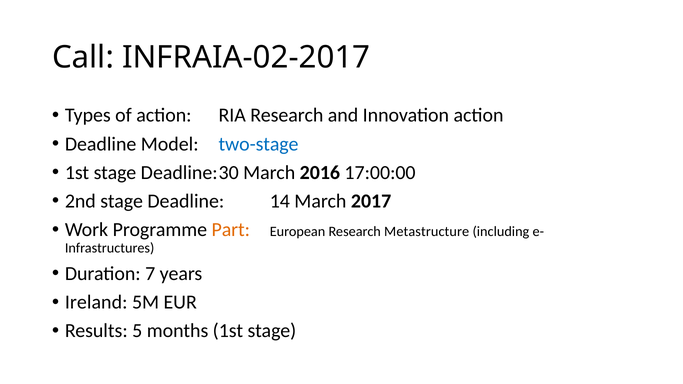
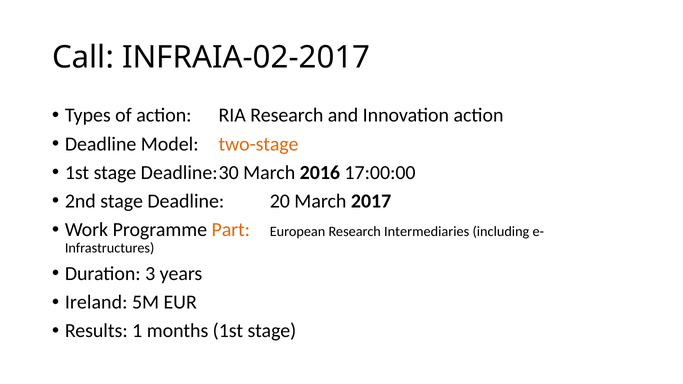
two-stage colour: blue -> orange
14: 14 -> 20
Metastructure: Metastructure -> Intermediaries
7: 7 -> 3
5: 5 -> 1
